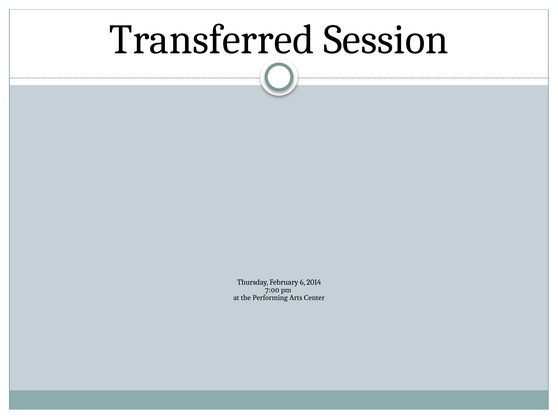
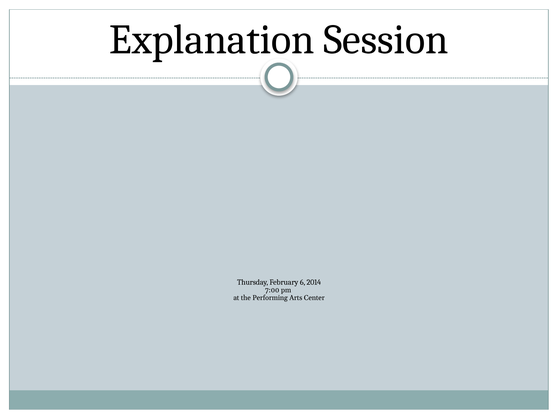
Transferred: Transferred -> Explanation
